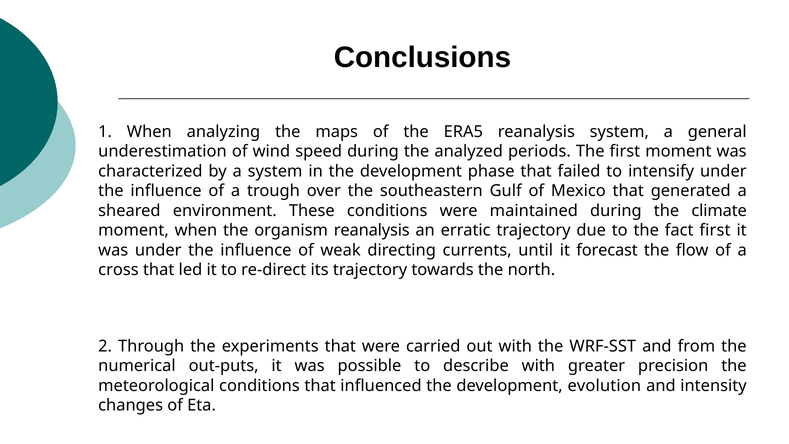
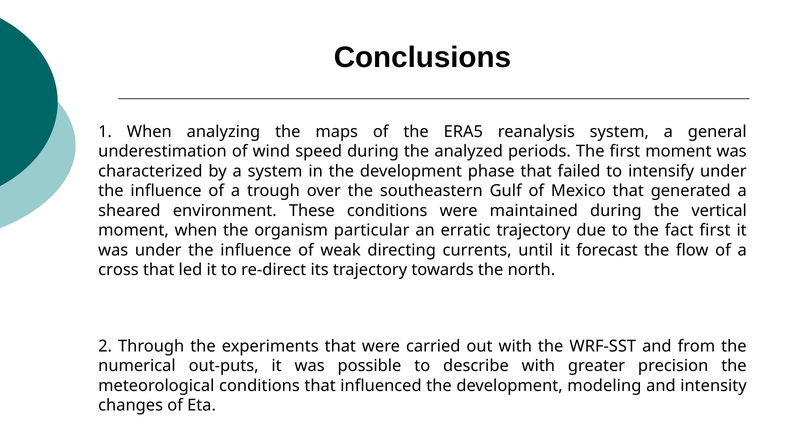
climate: climate -> vertical
organism reanalysis: reanalysis -> particular
evolution: evolution -> modeling
